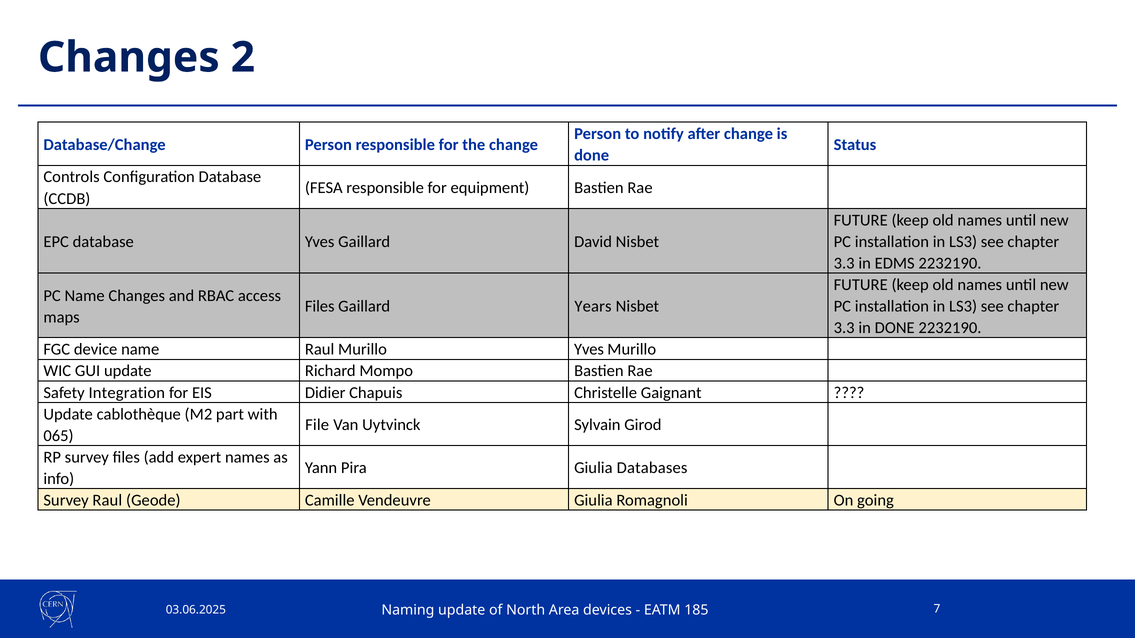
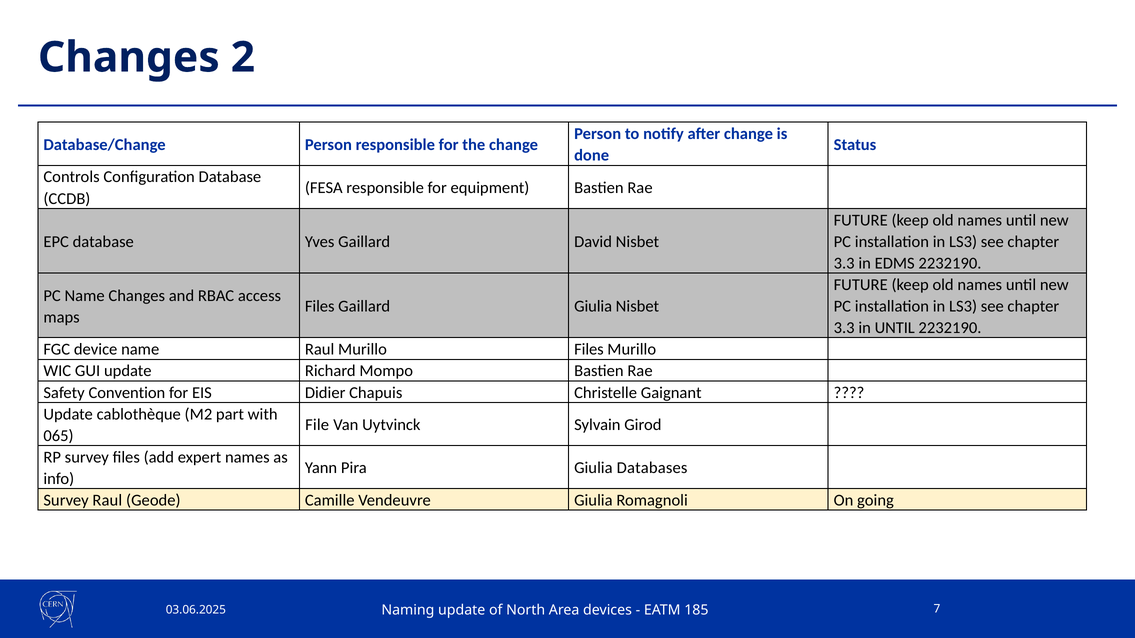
Gaillard Years: Years -> Giulia
in DONE: DONE -> UNTIL
Murillo Yves: Yves -> Files
Integration: Integration -> Convention
